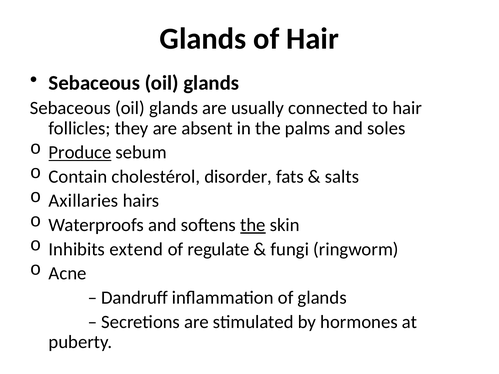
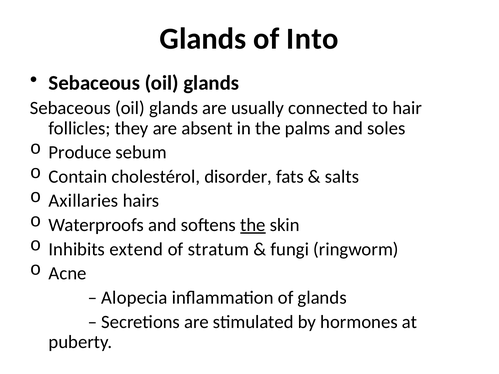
of Hair: Hair -> Into
Produce underline: present -> none
regulate: regulate -> stratum
Dandruff: Dandruff -> Alopecia
